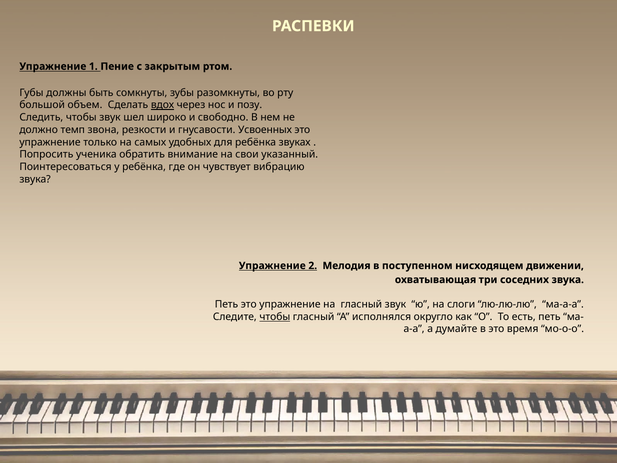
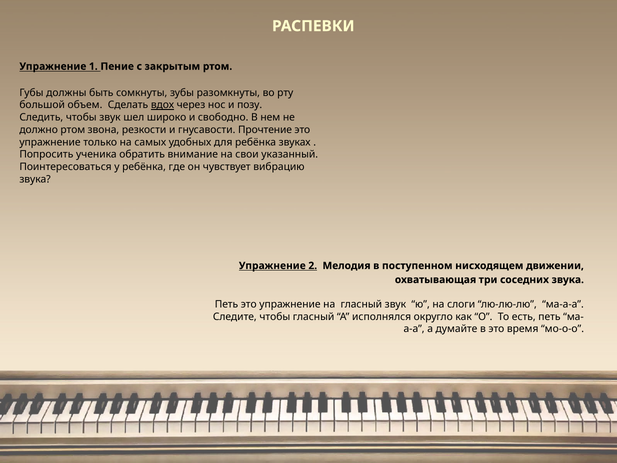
должно темп: темп -> ртом
Усвоенных: Усвоенных -> Прочтение
чтобы at (275, 317) underline: present -> none
